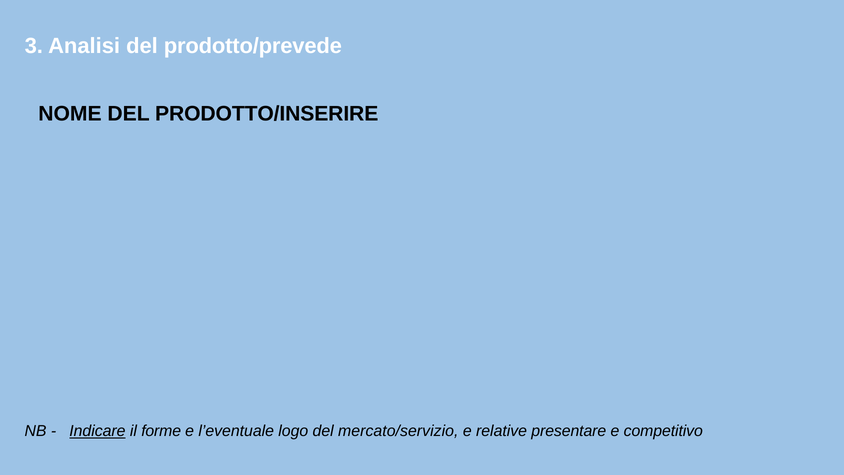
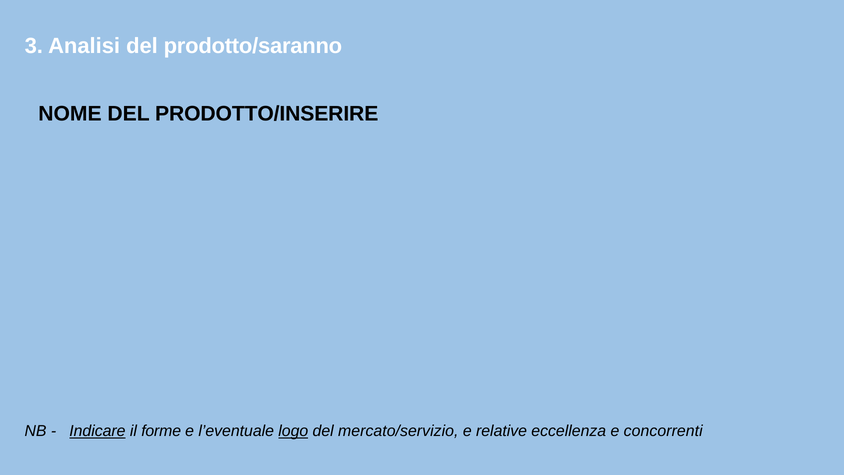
prodotto/prevede: prodotto/prevede -> prodotto/saranno
logo underline: none -> present
presentare: presentare -> eccellenza
competitivo: competitivo -> concorrenti
